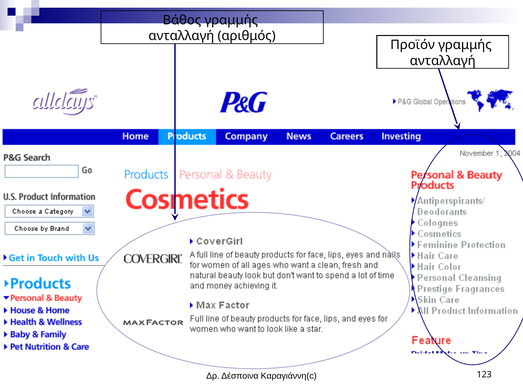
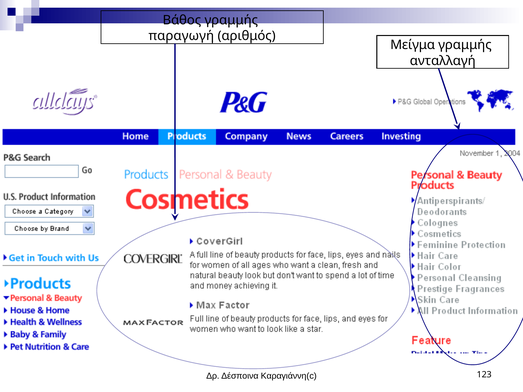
ανταλλαγή at (181, 36): ανταλλαγή -> παραγωγή
Προϊόν: Προϊόν -> Μείγμα
